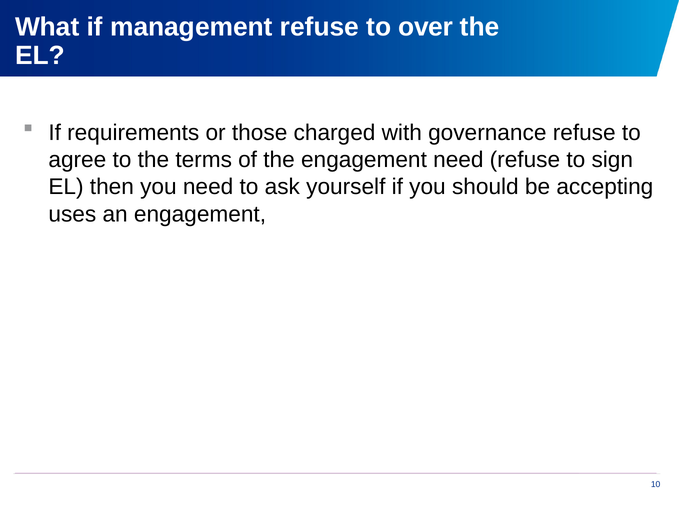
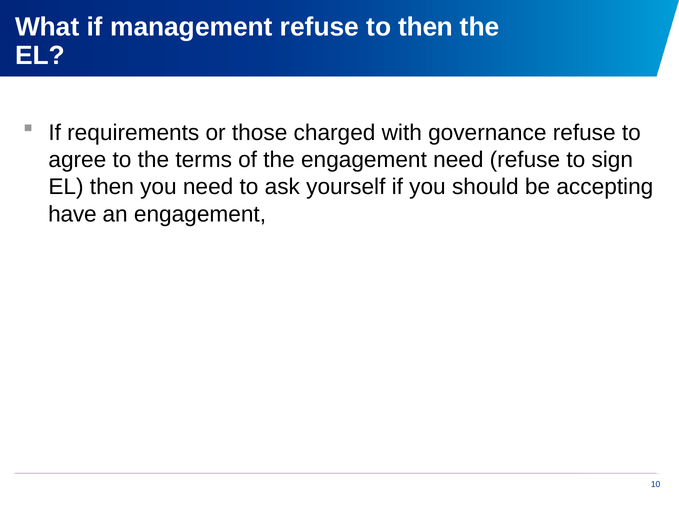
to over: over -> then
uses: uses -> have
